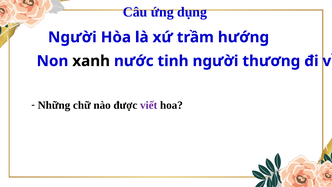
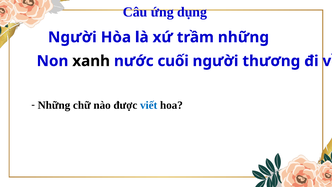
trầm hướng: hướng -> những
tinh: tinh -> cuối
viết colour: purple -> blue
